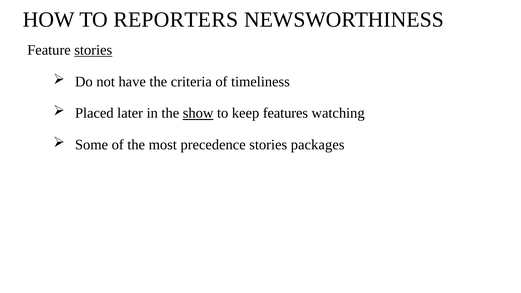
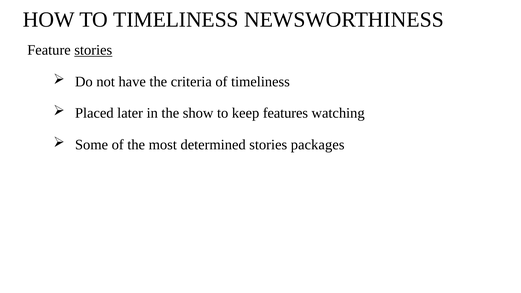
TO REPORTERS: REPORTERS -> TIMELINESS
show underline: present -> none
precedence: precedence -> determined
